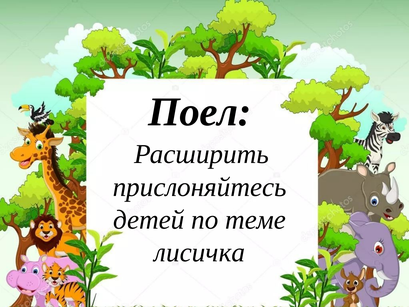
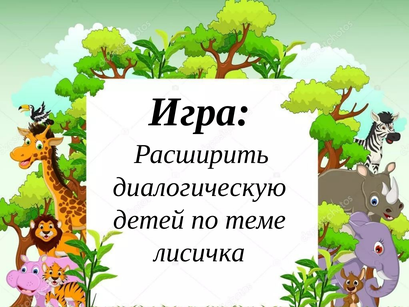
Поел: Поел -> Игра
прислоняйтесь: прислоняйтесь -> диалогическую
